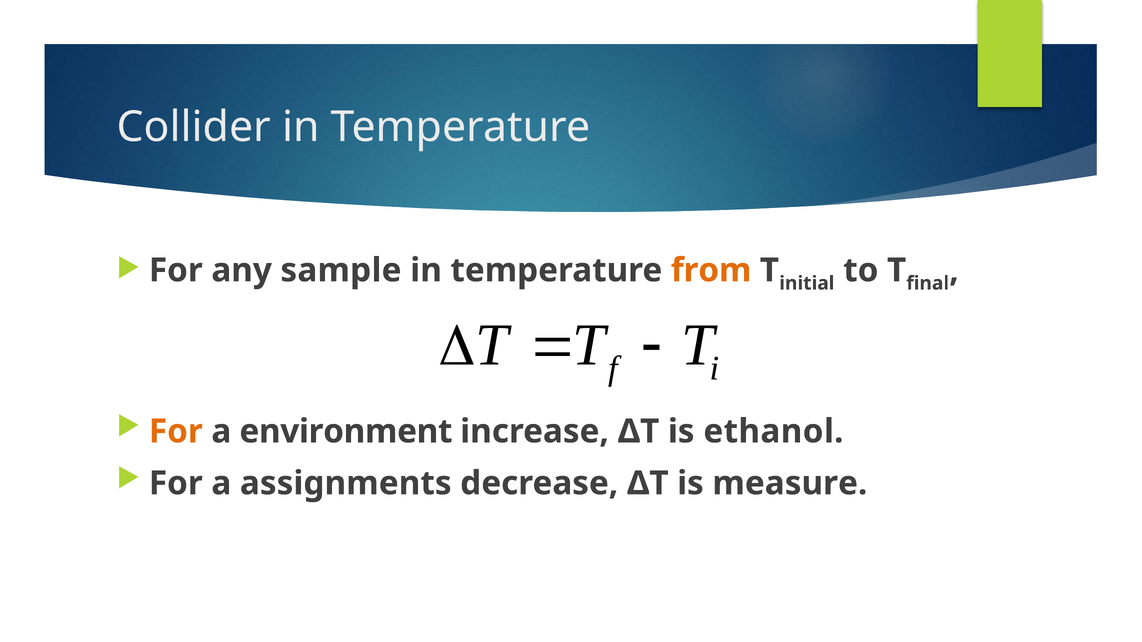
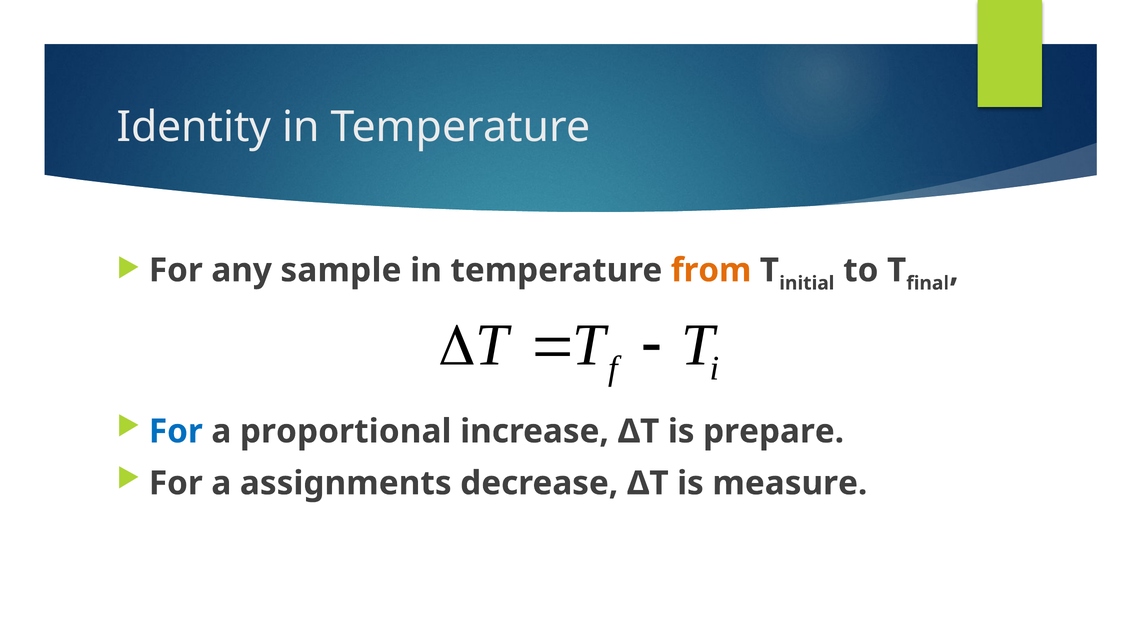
Collider: Collider -> Identity
For at (176, 432) colour: orange -> blue
environment: environment -> proportional
ethanol: ethanol -> prepare
